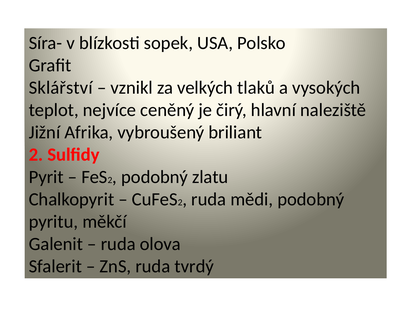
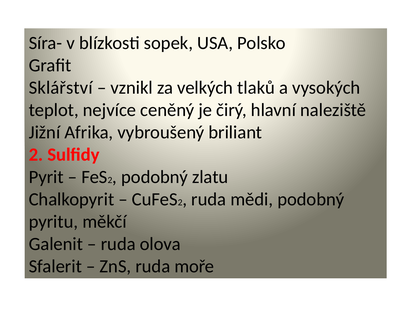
tvrdý: tvrdý -> moře
